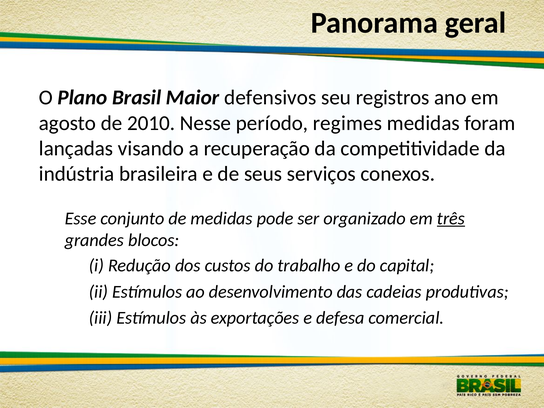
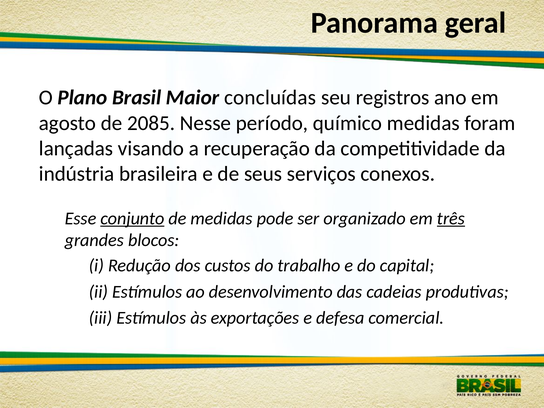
defensivos: defensivos -> concluídas
2010: 2010 -> 2085
regimes: regimes -> químico
conjunto underline: none -> present
